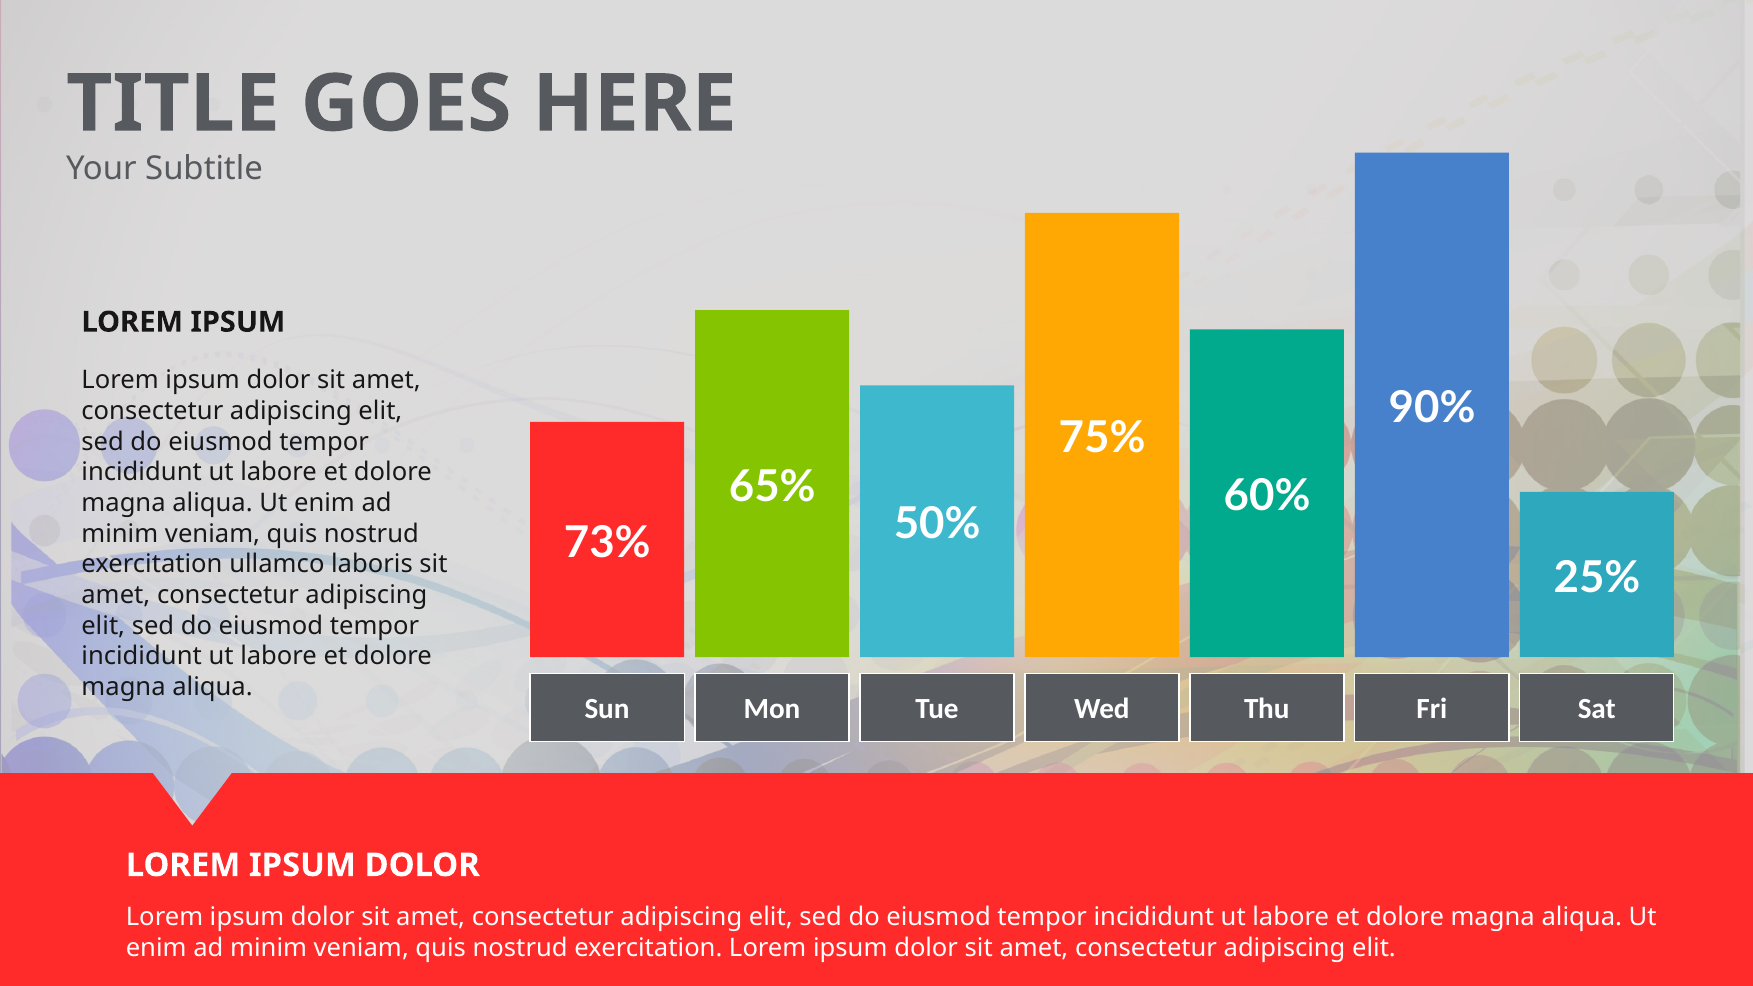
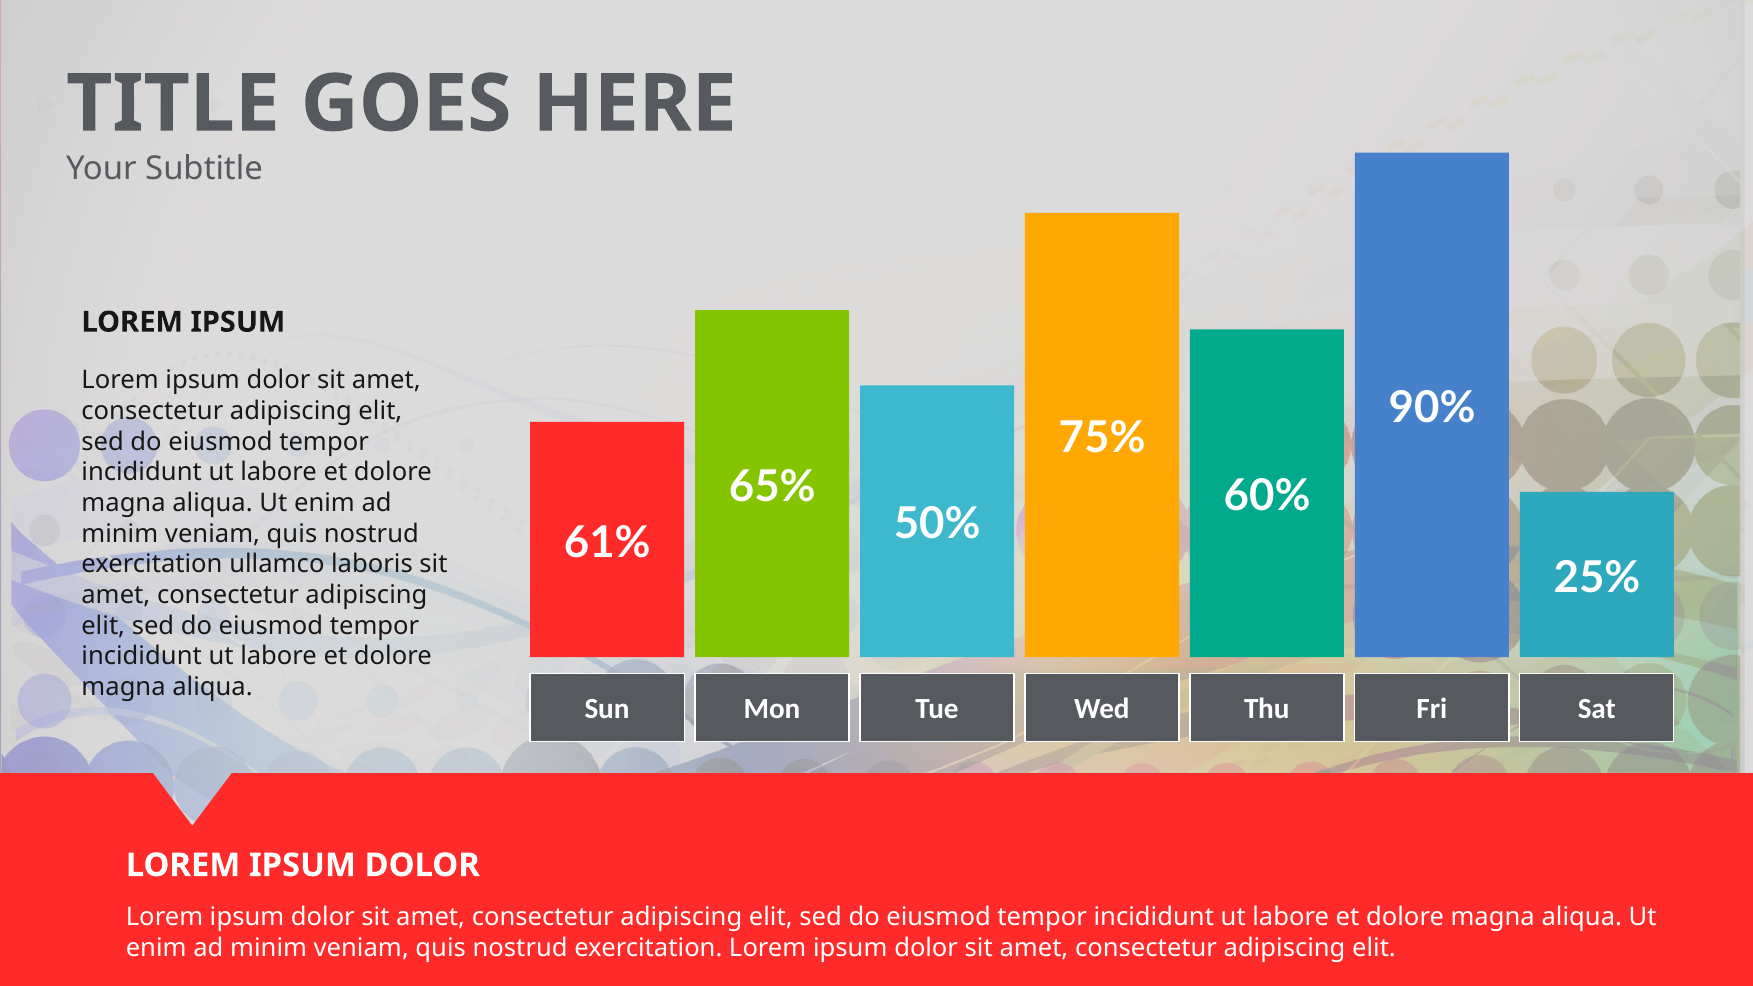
73%: 73% -> 61%
